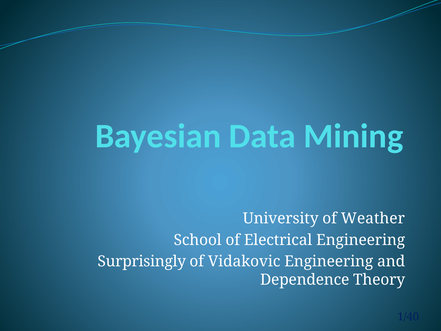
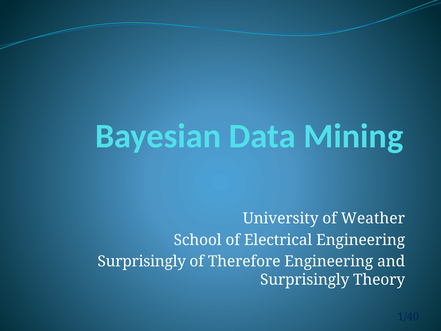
Vidakovic: Vidakovic -> Therefore
Dependence at (305, 280): Dependence -> Surprisingly
